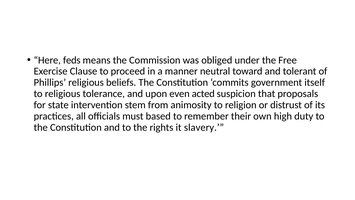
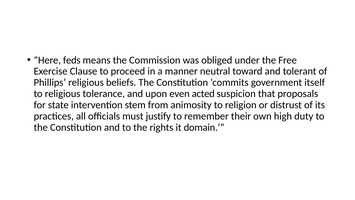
based: based -> justify
slavery: slavery -> domain
